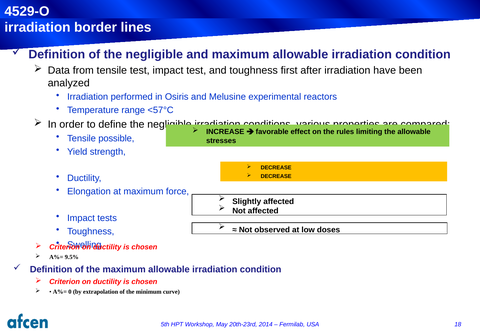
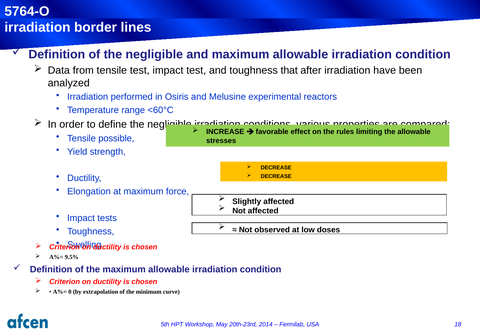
4529-O: 4529-O -> 5764-O
first: first -> that
<57°C: <57°C -> <60°C
